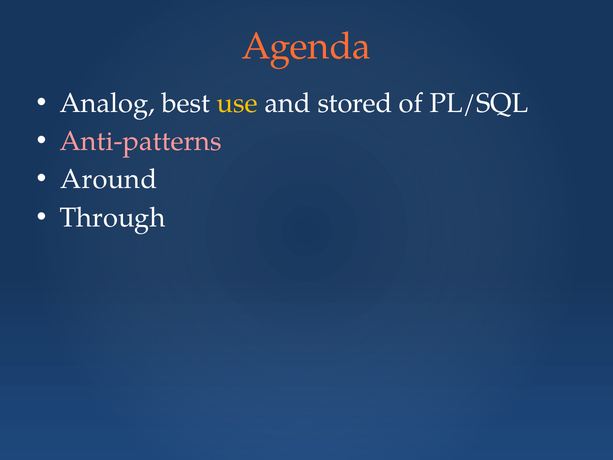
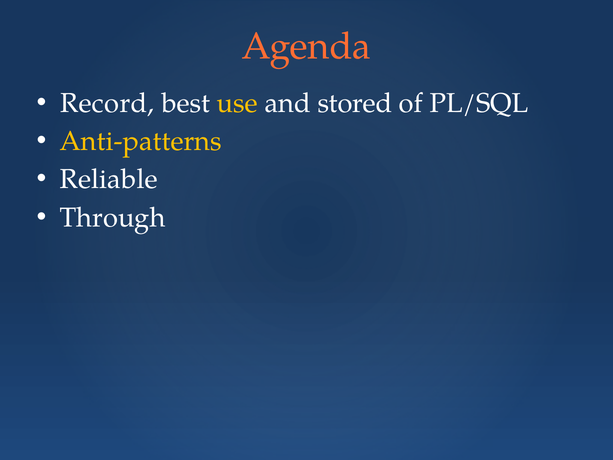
Analog: Analog -> Record
Anti-patterns colour: pink -> yellow
Around: Around -> Reliable
